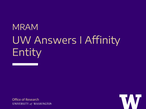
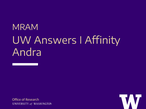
Entity: Entity -> Andra
